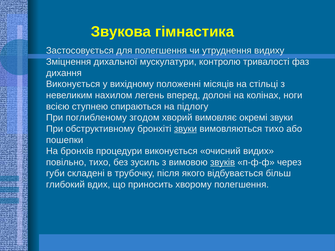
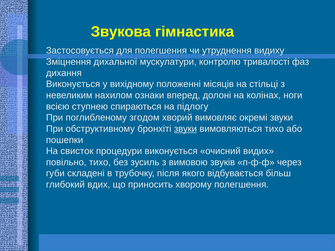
легень: легень -> ознаки
бронхів: бронхів -> свисток
звуків underline: present -> none
